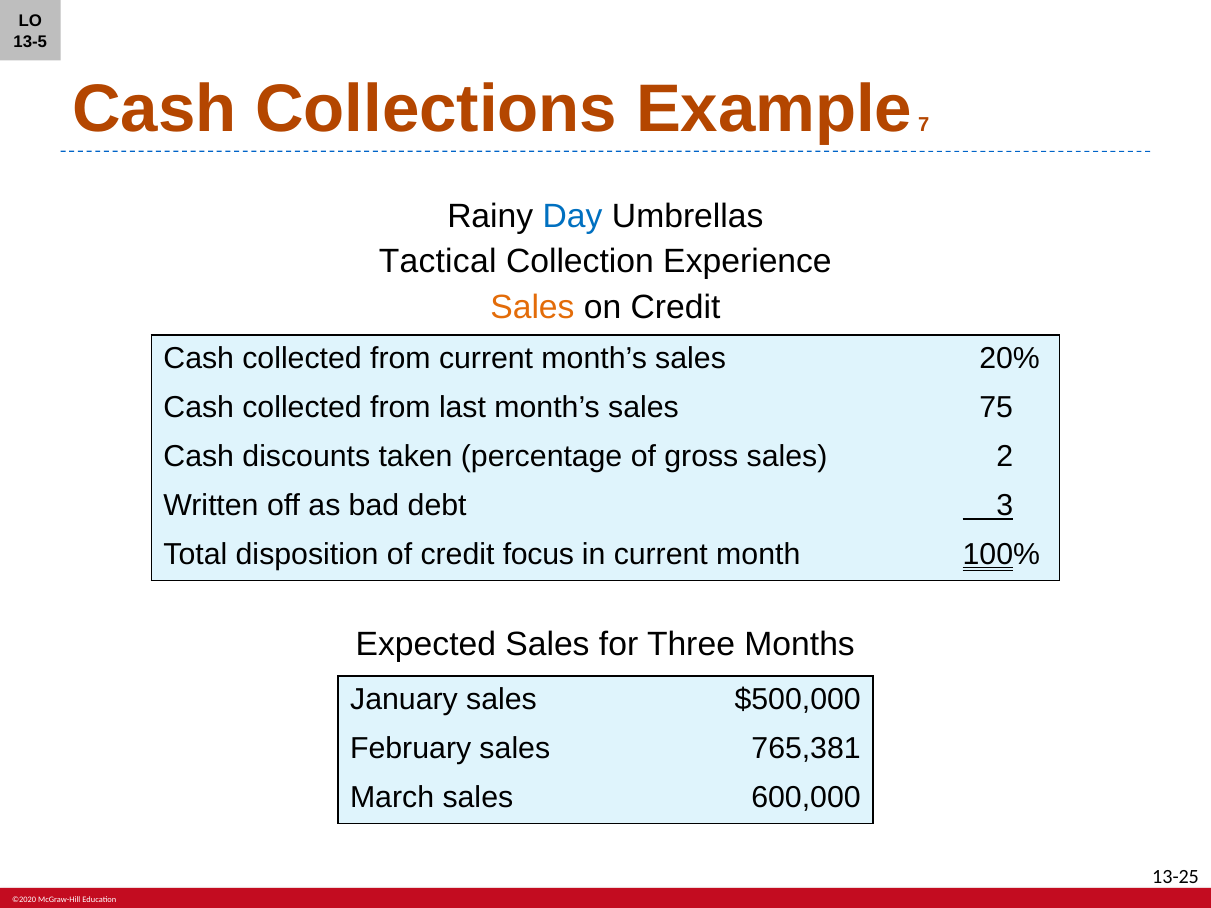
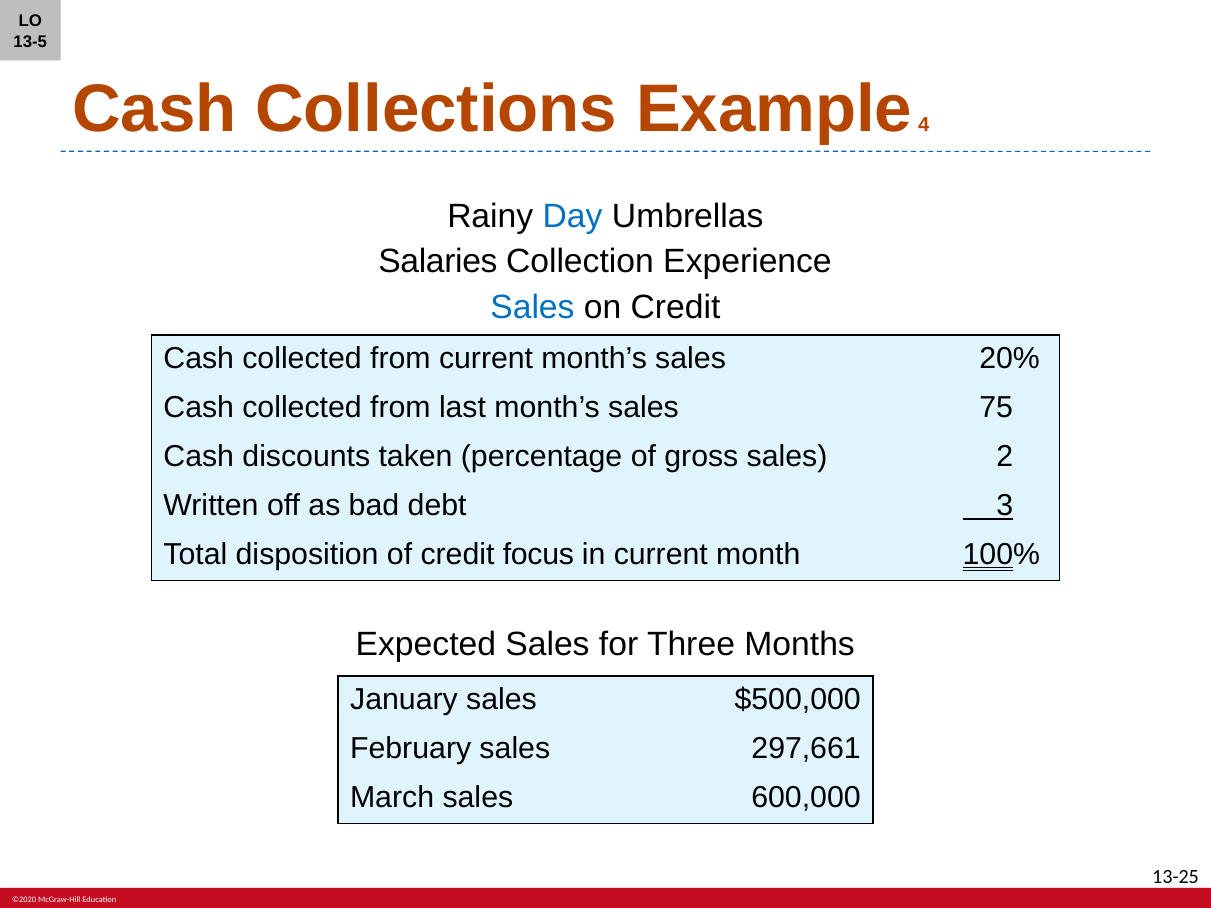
7: 7 -> 4
Tactical: Tactical -> Salaries
Sales at (532, 307) colour: orange -> blue
765,381: 765,381 -> 297,661
